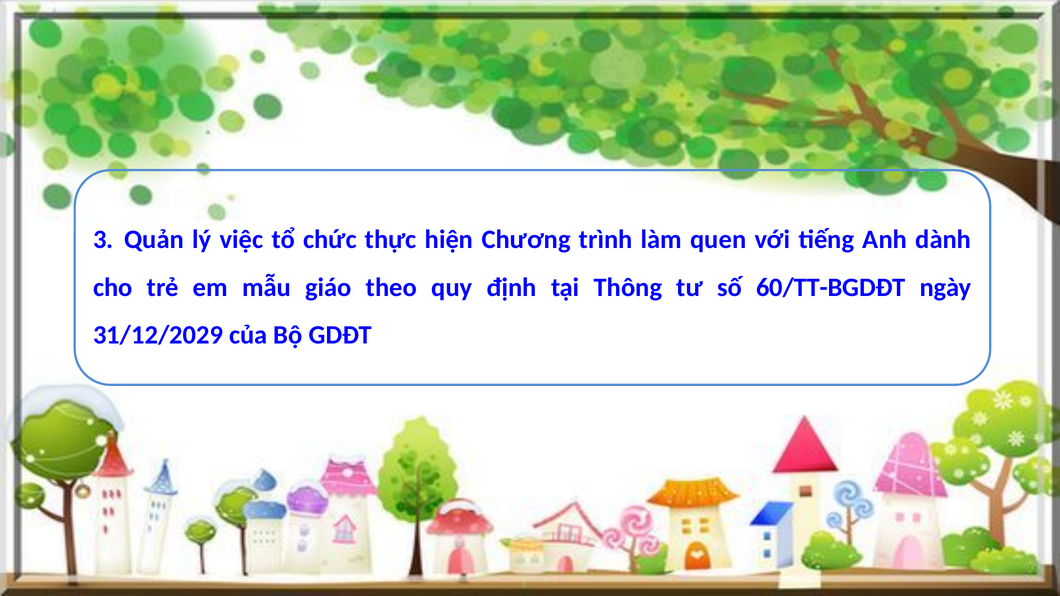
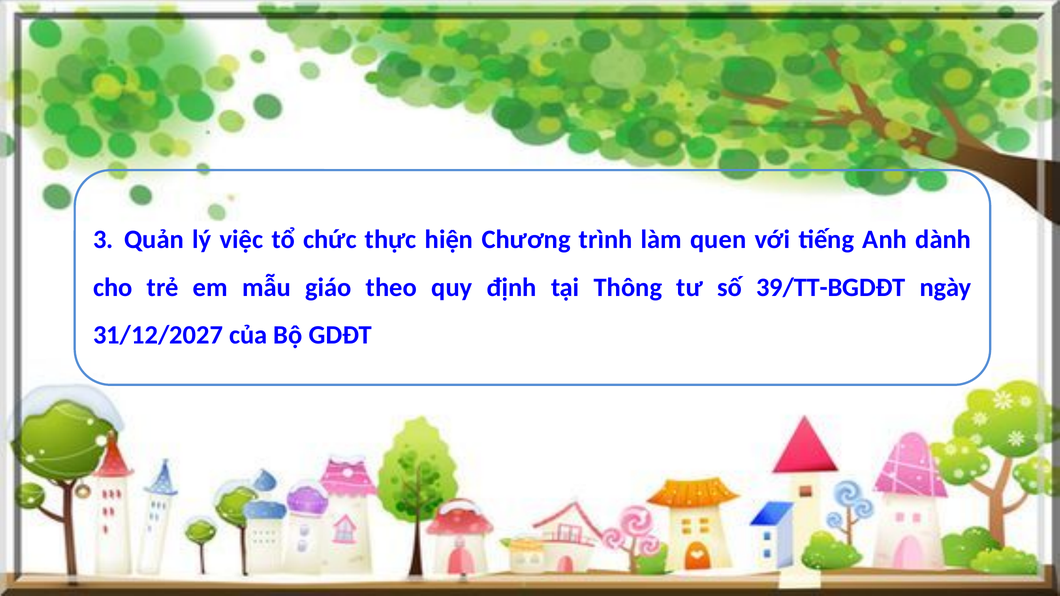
60/TT-BGDĐT: 60/TT-BGDĐT -> 39/TT-BGDĐT
31/12/2029: 31/12/2029 -> 31/12/2027
